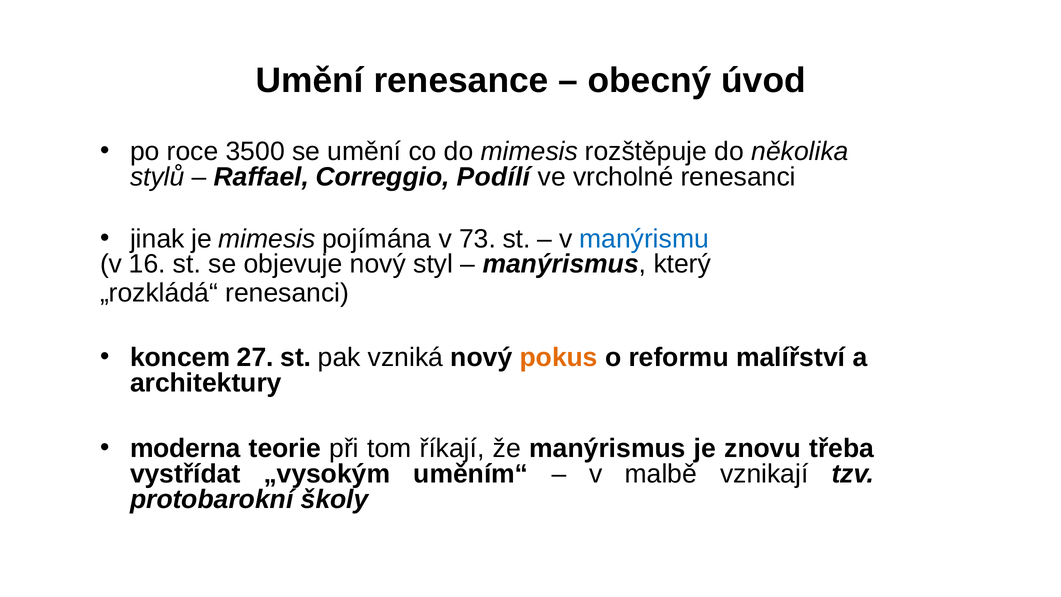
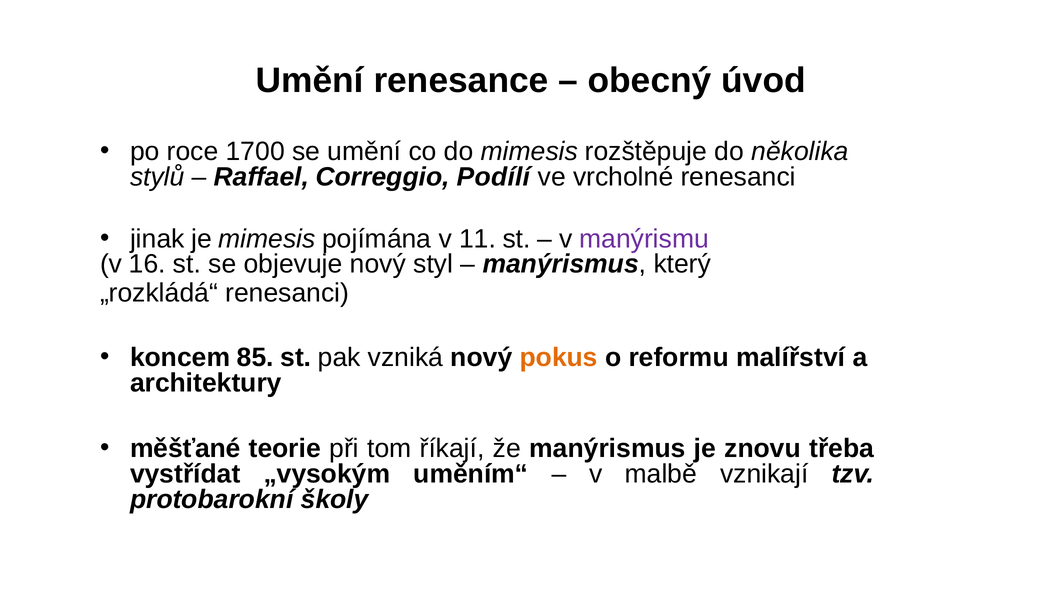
3500: 3500 -> 1700
73: 73 -> 11
manýrismu colour: blue -> purple
27: 27 -> 85
moderna: moderna -> měšťané
